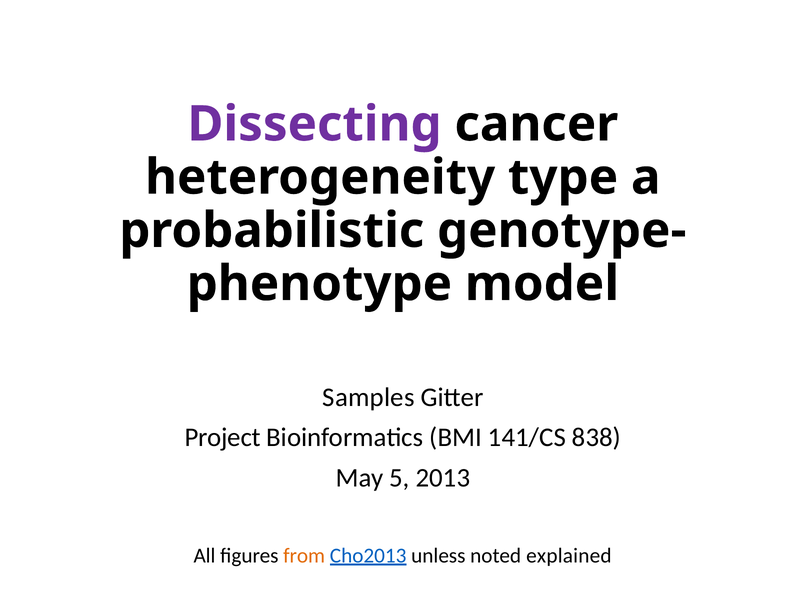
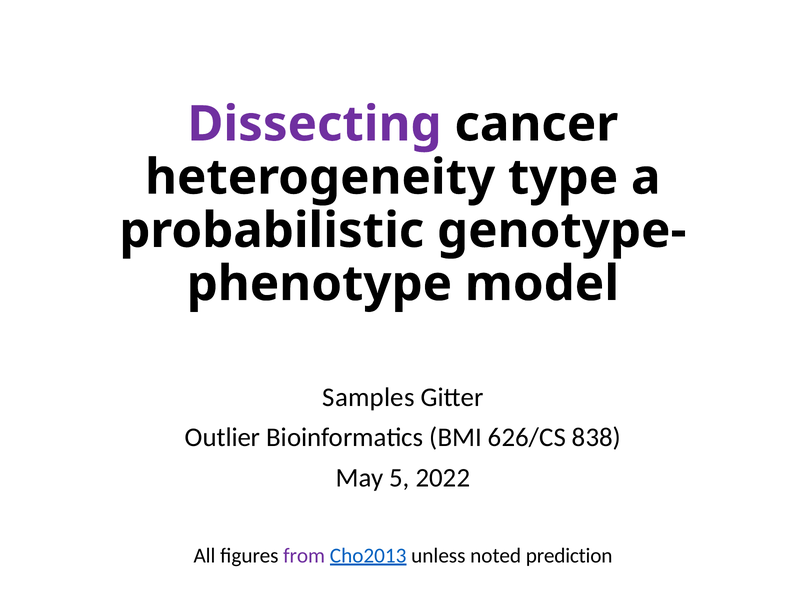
Project: Project -> Outlier
141/CS: 141/CS -> 626/CS
2013: 2013 -> 2022
from colour: orange -> purple
explained: explained -> prediction
